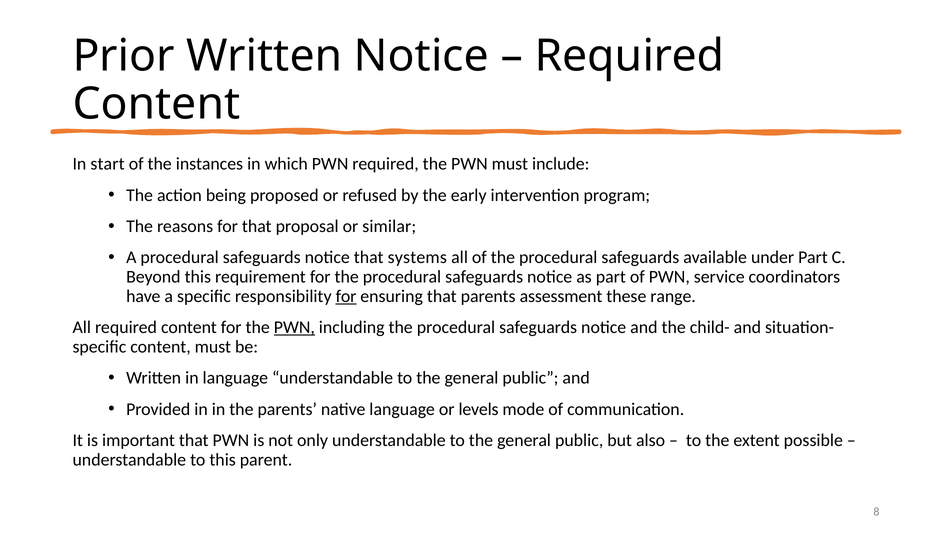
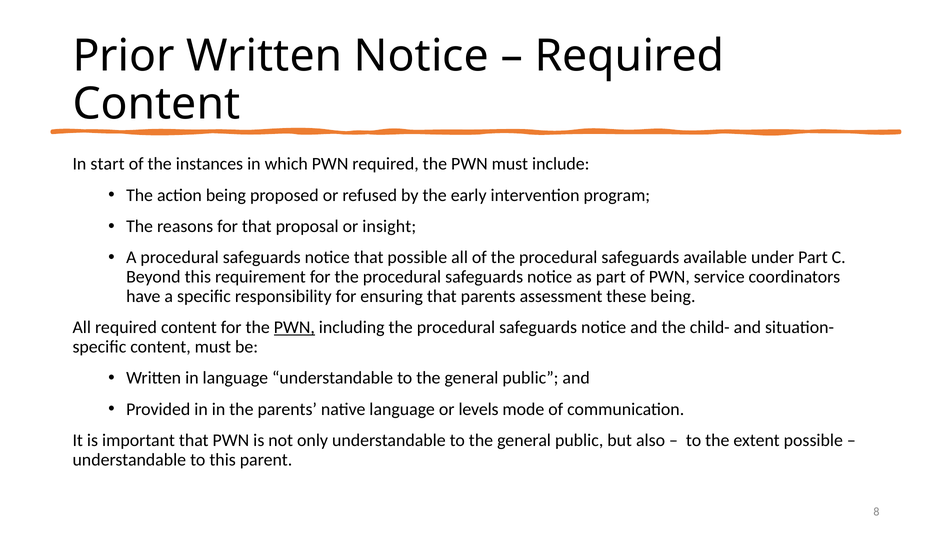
similar: similar -> insight
that systems: systems -> possible
for at (346, 296) underline: present -> none
these range: range -> being
